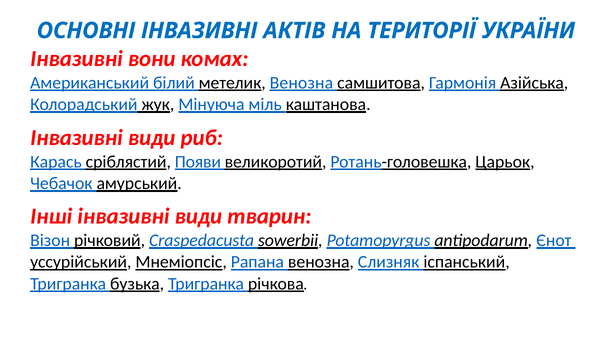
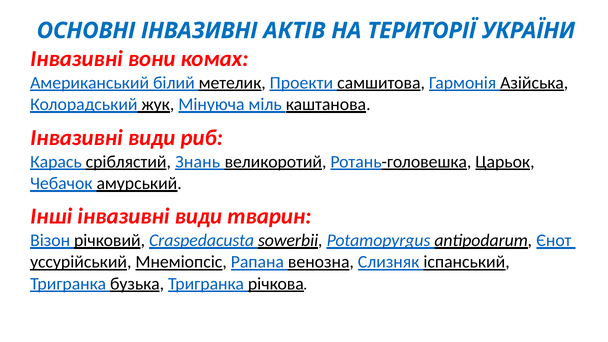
метелик Венозна: Венозна -> Проекти
Появи: Появи -> Знань
